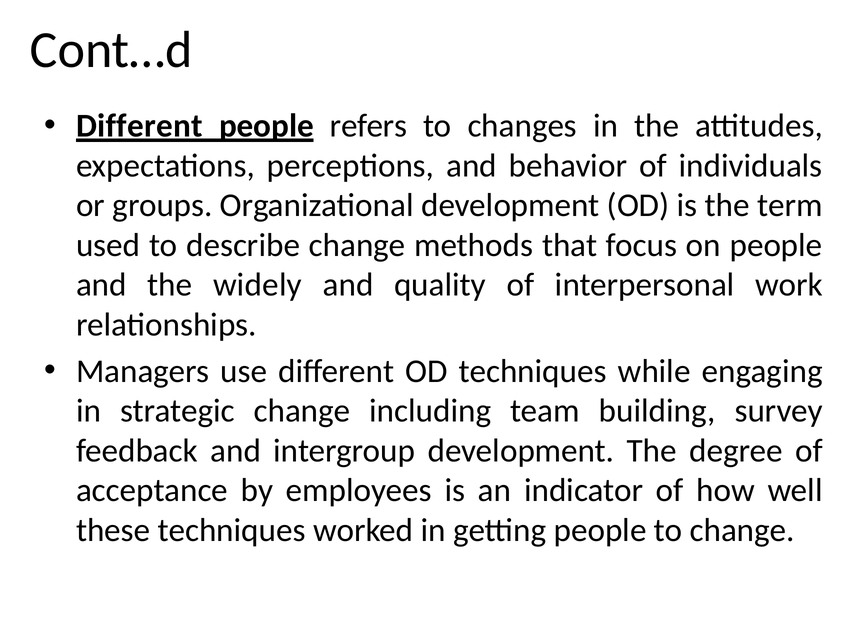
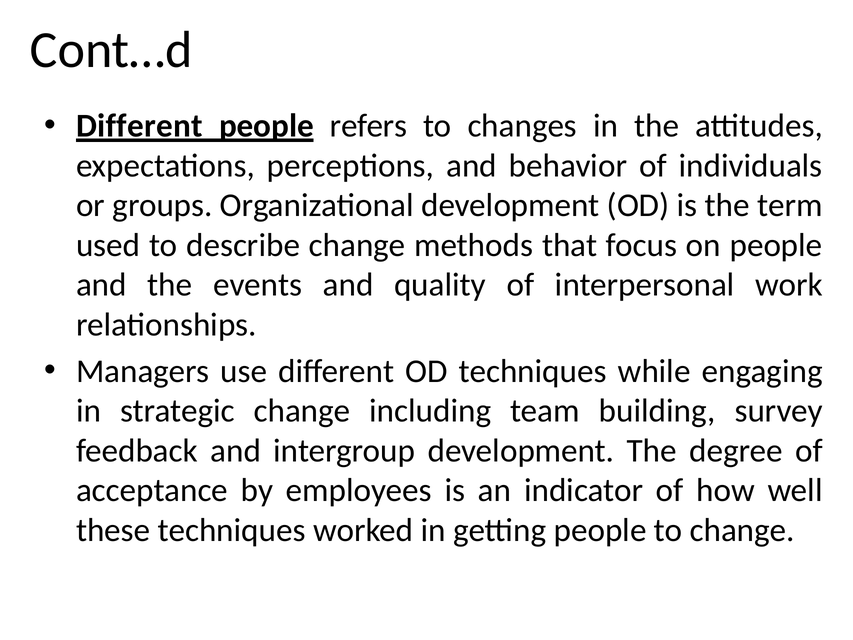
widely: widely -> events
